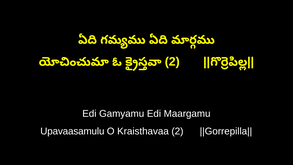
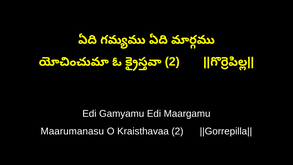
Upavaasamulu: Upavaasamulu -> Maarumanasu
